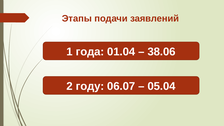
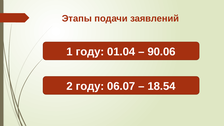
1 года: года -> году
38.06: 38.06 -> 90.06
05.04: 05.04 -> 18.54
